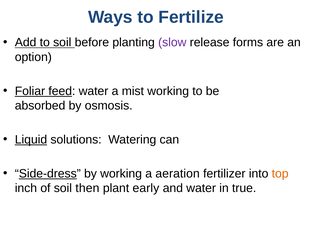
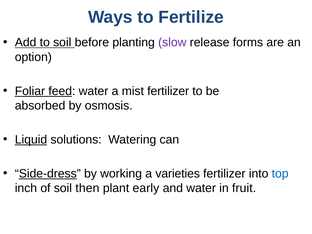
mist working: working -> fertilizer
aeration: aeration -> varieties
top colour: orange -> blue
true: true -> fruit
